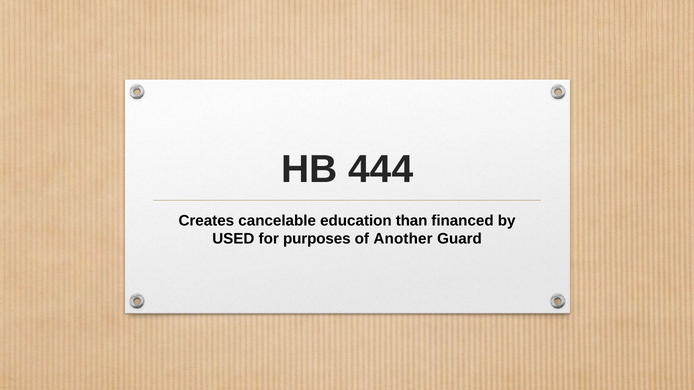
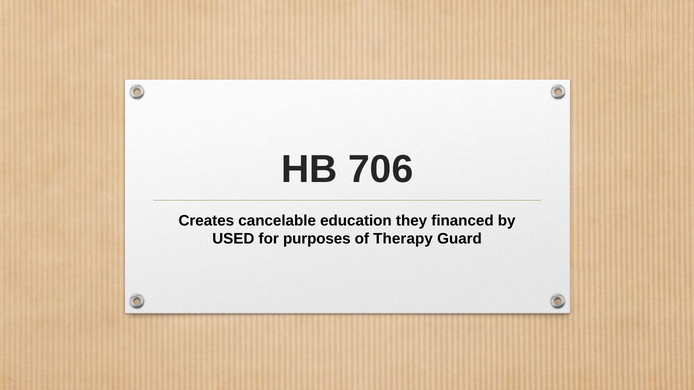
444: 444 -> 706
than: than -> they
Another: Another -> Therapy
